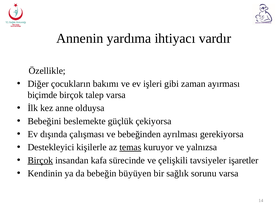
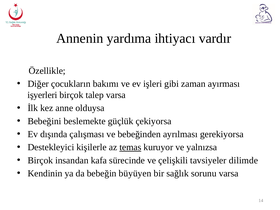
biçimde: biçimde -> işyerleri
Birçok at (40, 160) underline: present -> none
işaretler: işaretler -> dilimde
